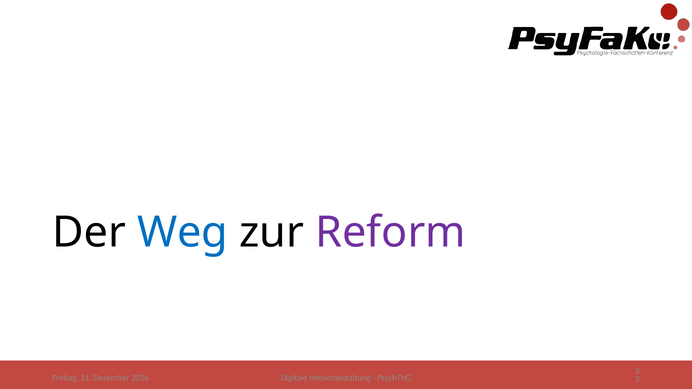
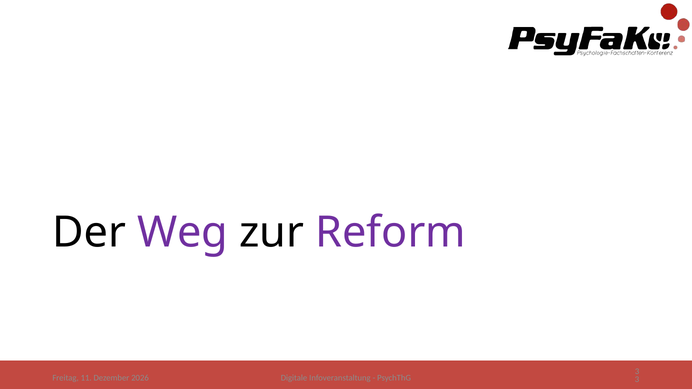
Weg colour: blue -> purple
